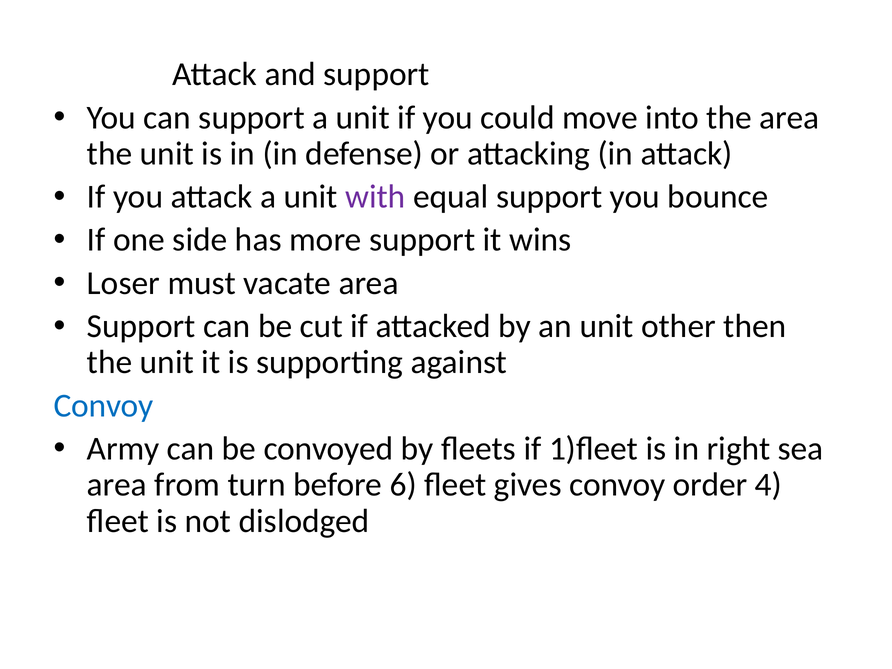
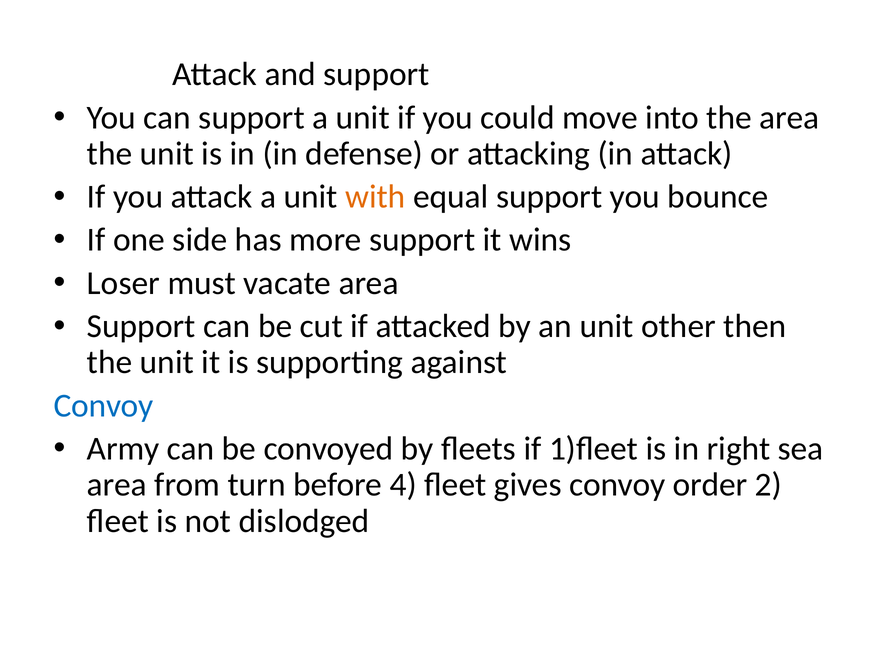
with colour: purple -> orange
6: 6 -> 4
4: 4 -> 2
